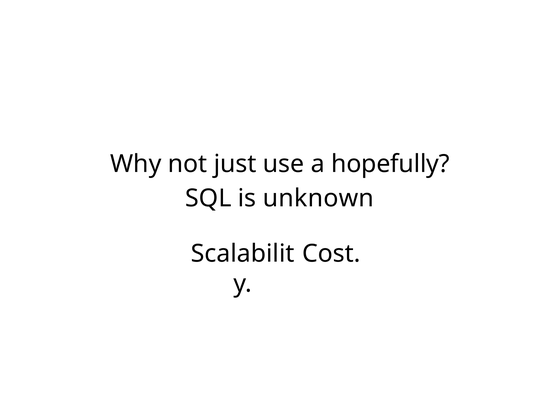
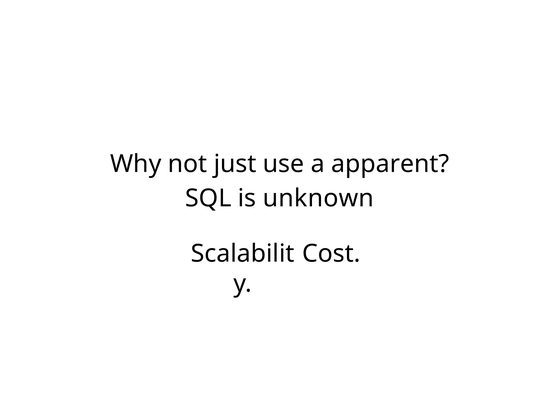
hopefully: hopefully -> apparent
